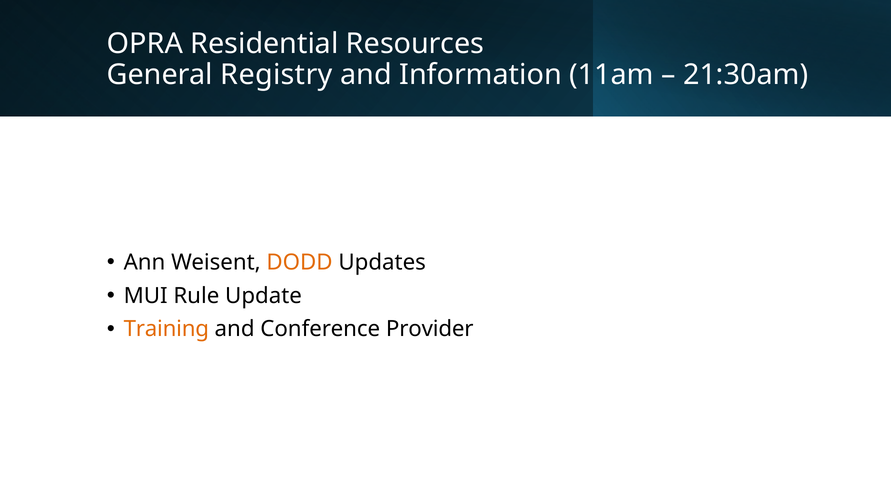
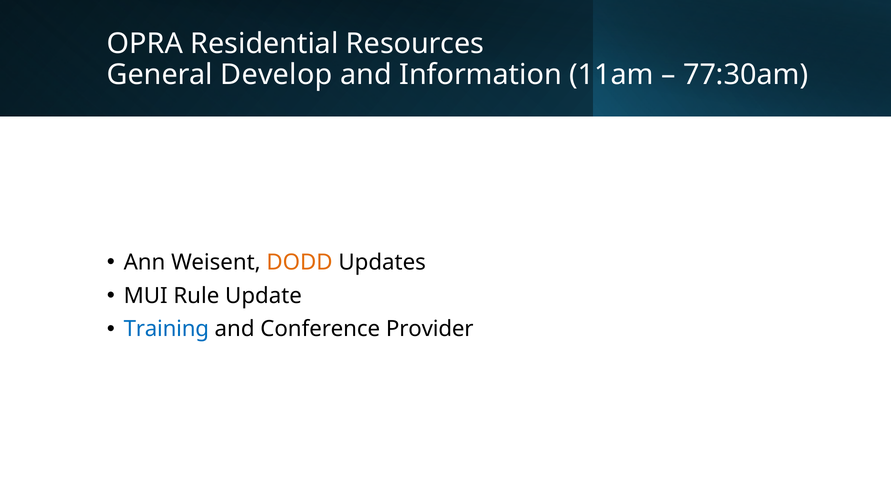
Registry: Registry -> Develop
21:30am: 21:30am -> 77:30am
Training colour: orange -> blue
